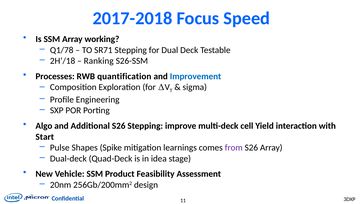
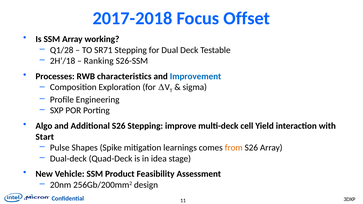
Speed: Speed -> Offset
Q1/78: Q1/78 -> Q1/28
quantification: quantification -> characteristics
from colour: purple -> orange
